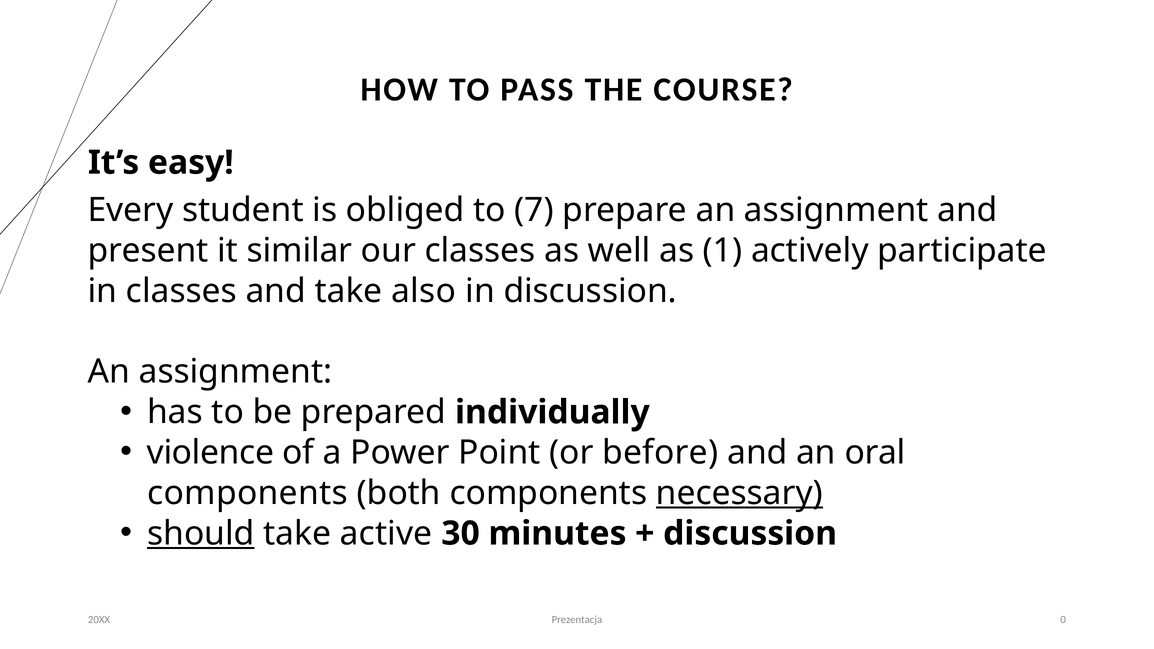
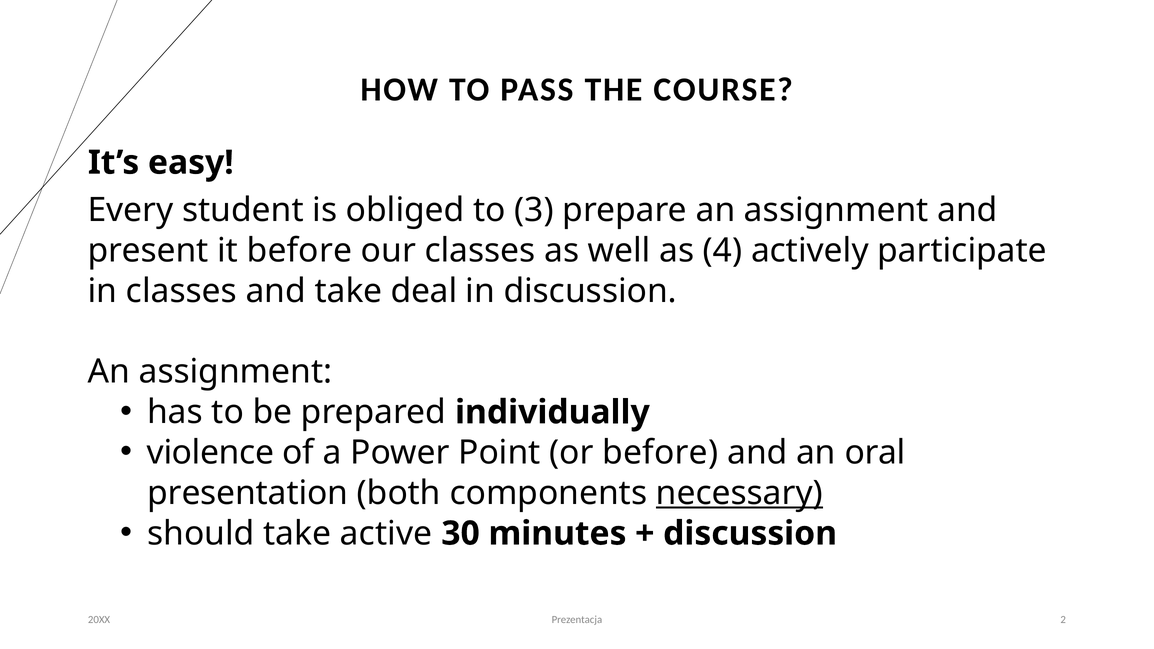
7: 7 -> 3
it similar: similar -> before
1: 1 -> 4
also: also -> deal
components at (248, 493): components -> presentation
should underline: present -> none
0: 0 -> 2
